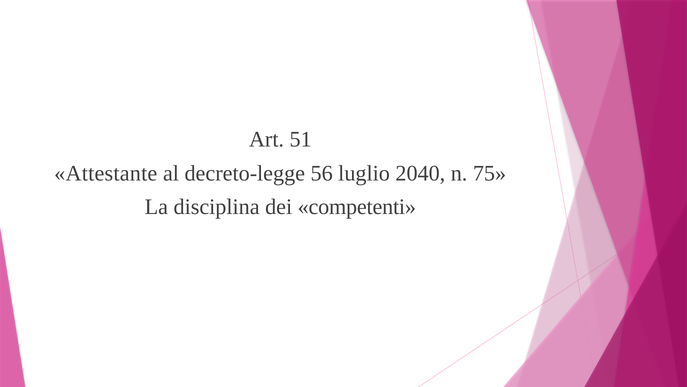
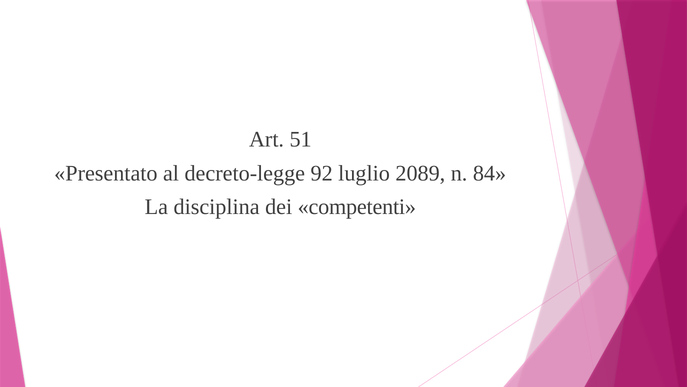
Attestante: Attestante -> Presentato
56: 56 -> 92
2040: 2040 -> 2089
75: 75 -> 84
